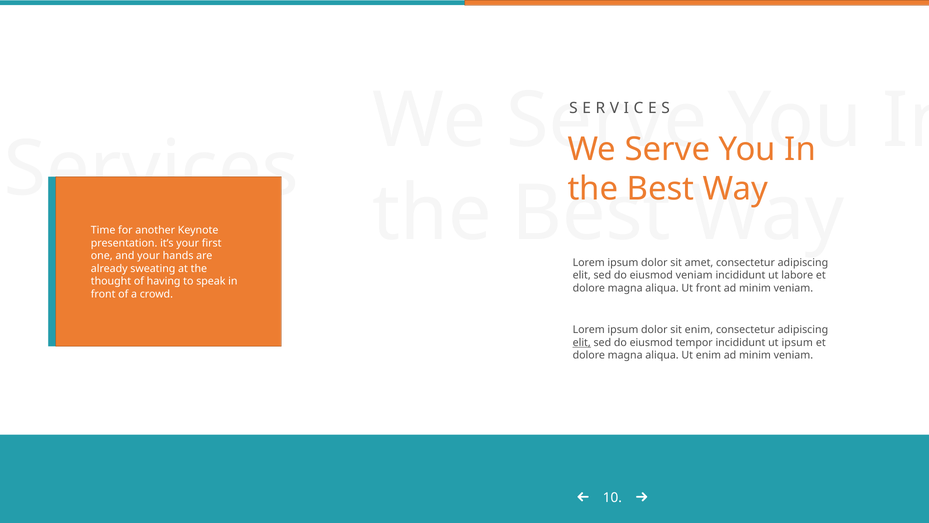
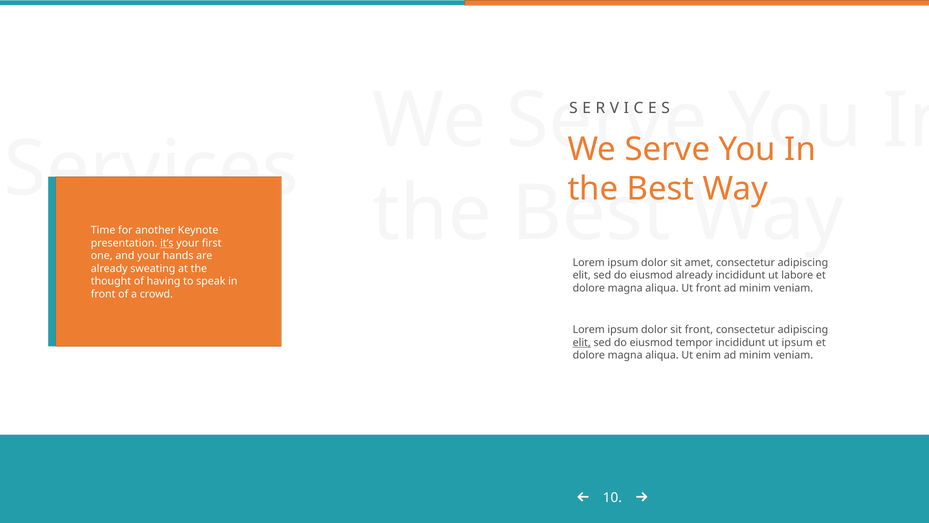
it’s underline: none -> present
eiusmod veniam: veniam -> already
sit enim: enim -> front
